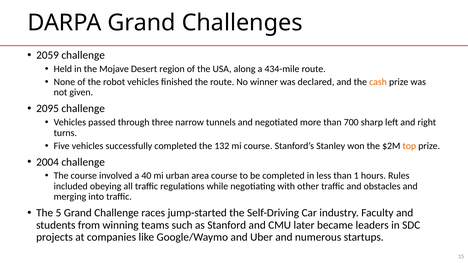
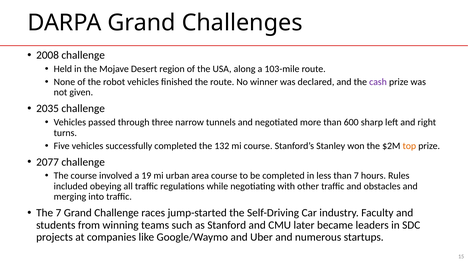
2059: 2059 -> 2008
434-mile: 434-mile -> 103-mile
cash colour: orange -> purple
2095: 2095 -> 2035
700: 700 -> 600
2004: 2004 -> 2077
40: 40 -> 19
than 1: 1 -> 7
The 5: 5 -> 7
